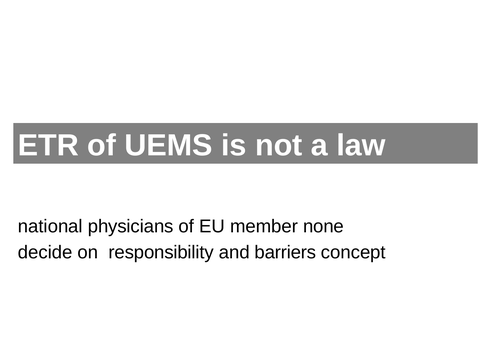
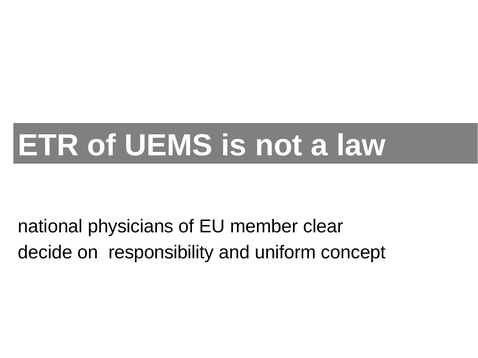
none: none -> clear
barriers: barriers -> uniform
